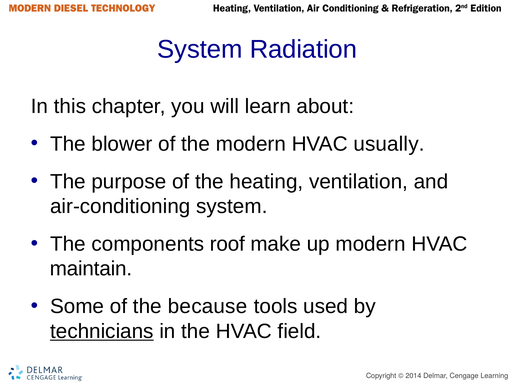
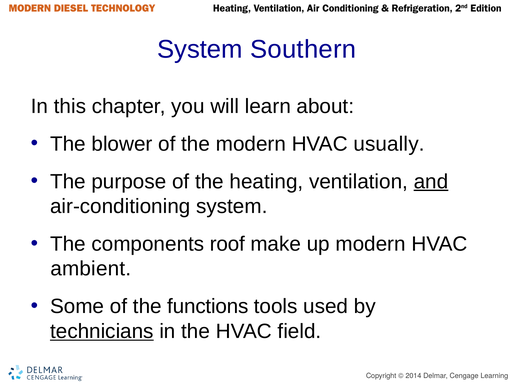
Radiation: Radiation -> Southern
and underline: none -> present
maintain: maintain -> ambient
because: because -> functions
